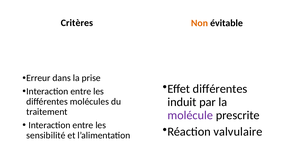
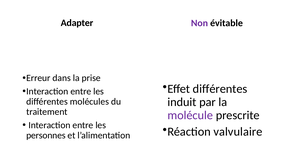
Critères: Critères -> Adapter
Non colour: orange -> purple
sensibilité: sensibilité -> personnes
